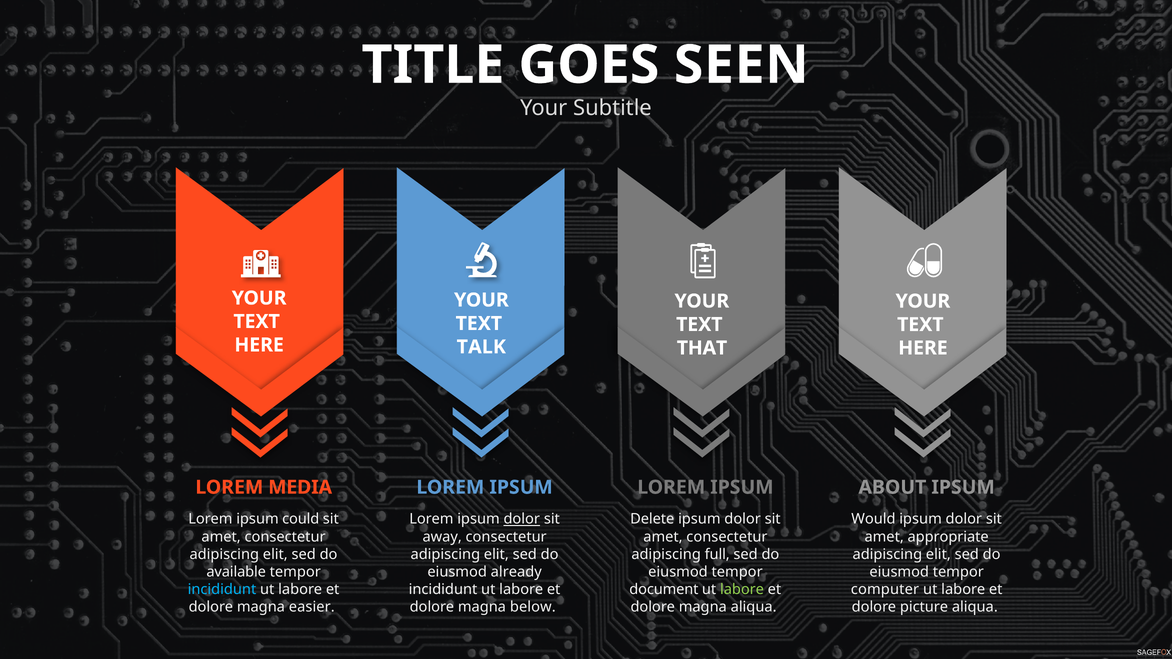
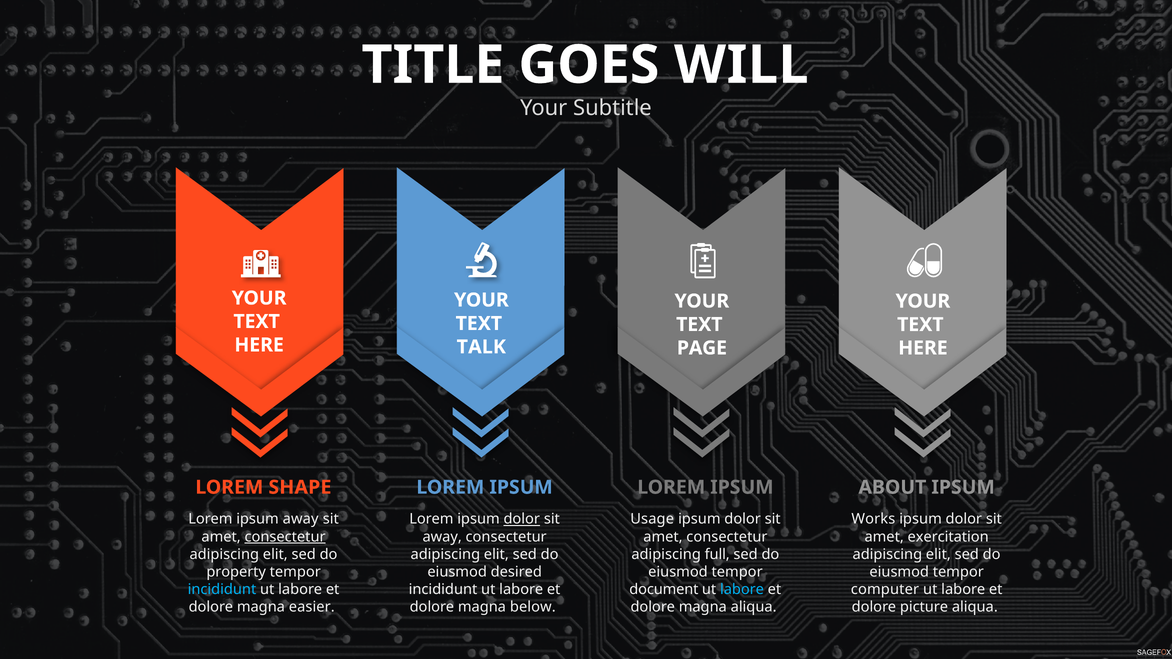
SEEN: SEEN -> WILL
THAT: THAT -> PAGE
MEDIA: MEDIA -> SHAPE
ipsum could: could -> away
Delete: Delete -> Usage
Would: Would -> Works
consectetur at (285, 537) underline: none -> present
appropriate: appropriate -> exercitation
available: available -> property
already: already -> desired
labore at (742, 590) colour: light green -> light blue
